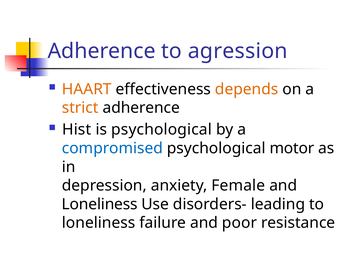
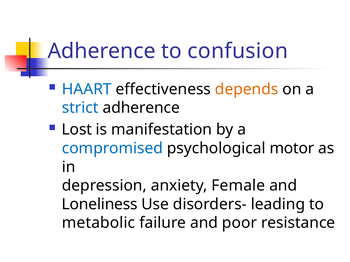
agression: agression -> confusion
HAART colour: orange -> blue
strict colour: orange -> blue
Hist: Hist -> Lost
is psychological: psychological -> manifestation
loneliness at (99, 223): loneliness -> metabolic
